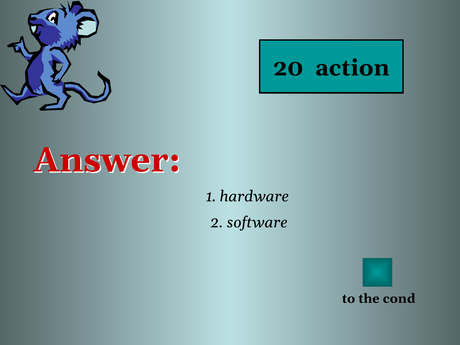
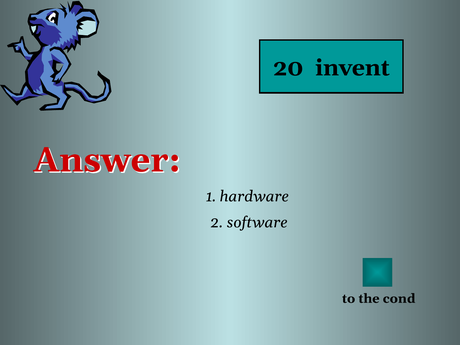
action: action -> invent
